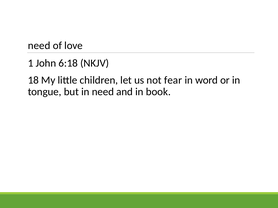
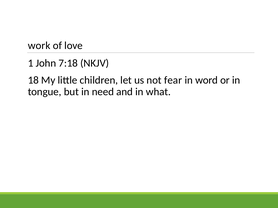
need at (39, 46): need -> work
6:18: 6:18 -> 7:18
book: book -> what
